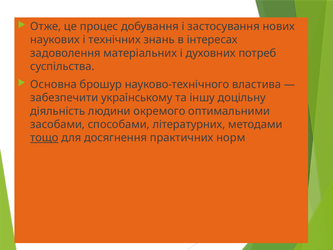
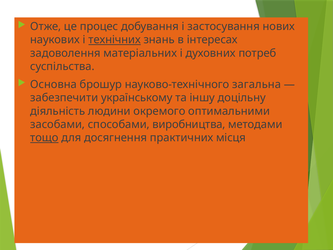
технічних underline: none -> present
властива: властива -> загальна
літературних: літературних -> виробництва
норм: норм -> місця
